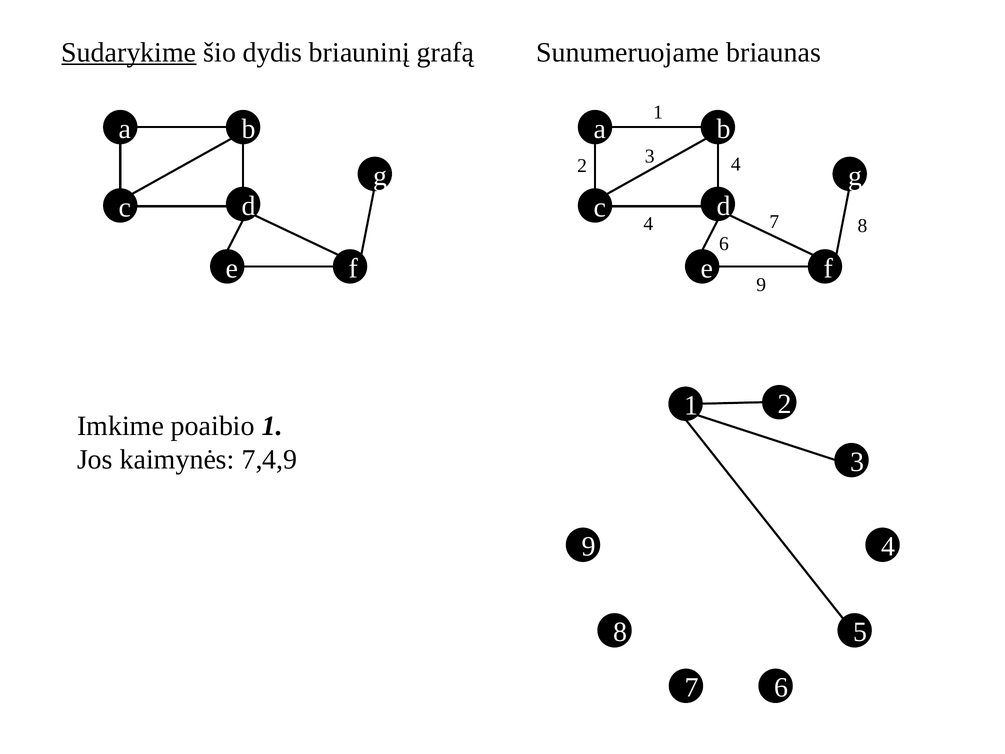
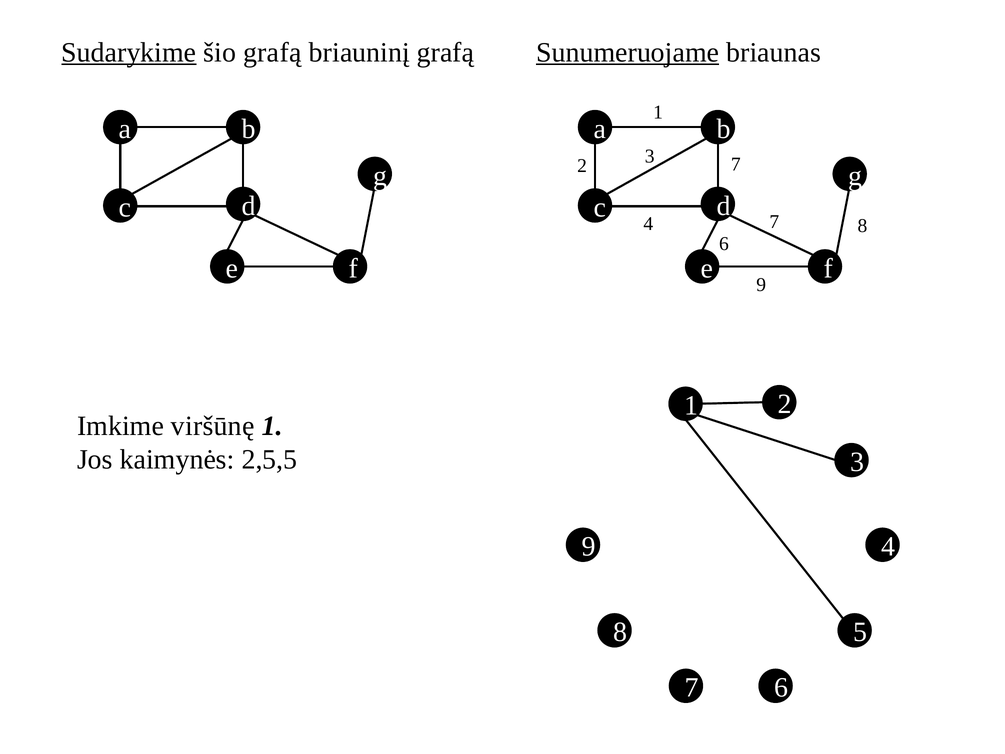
šio dydis: dydis -> grafą
Sunumeruojame underline: none -> present
3 4: 4 -> 7
poaibio: poaibio -> viršūnę
7,4,9: 7,4,9 -> 2,5,5
